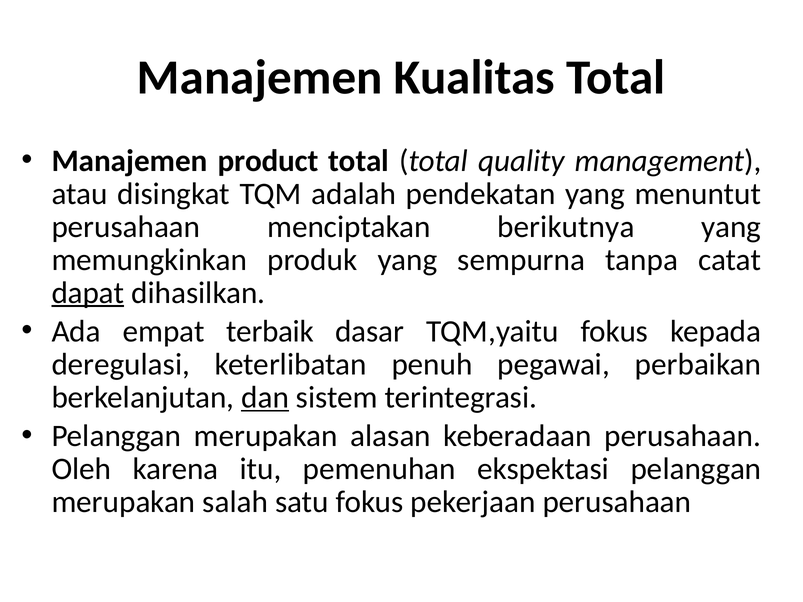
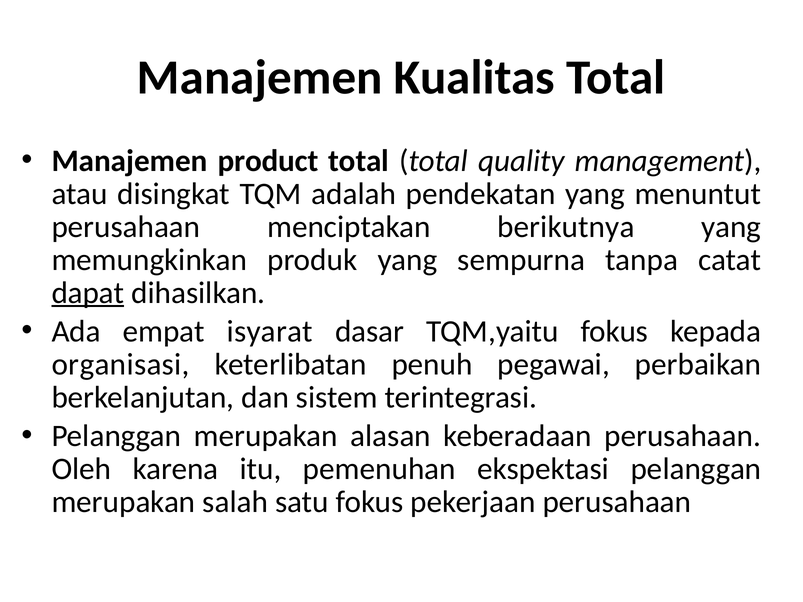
terbaik: terbaik -> isyarat
deregulasi: deregulasi -> organisasi
dan underline: present -> none
